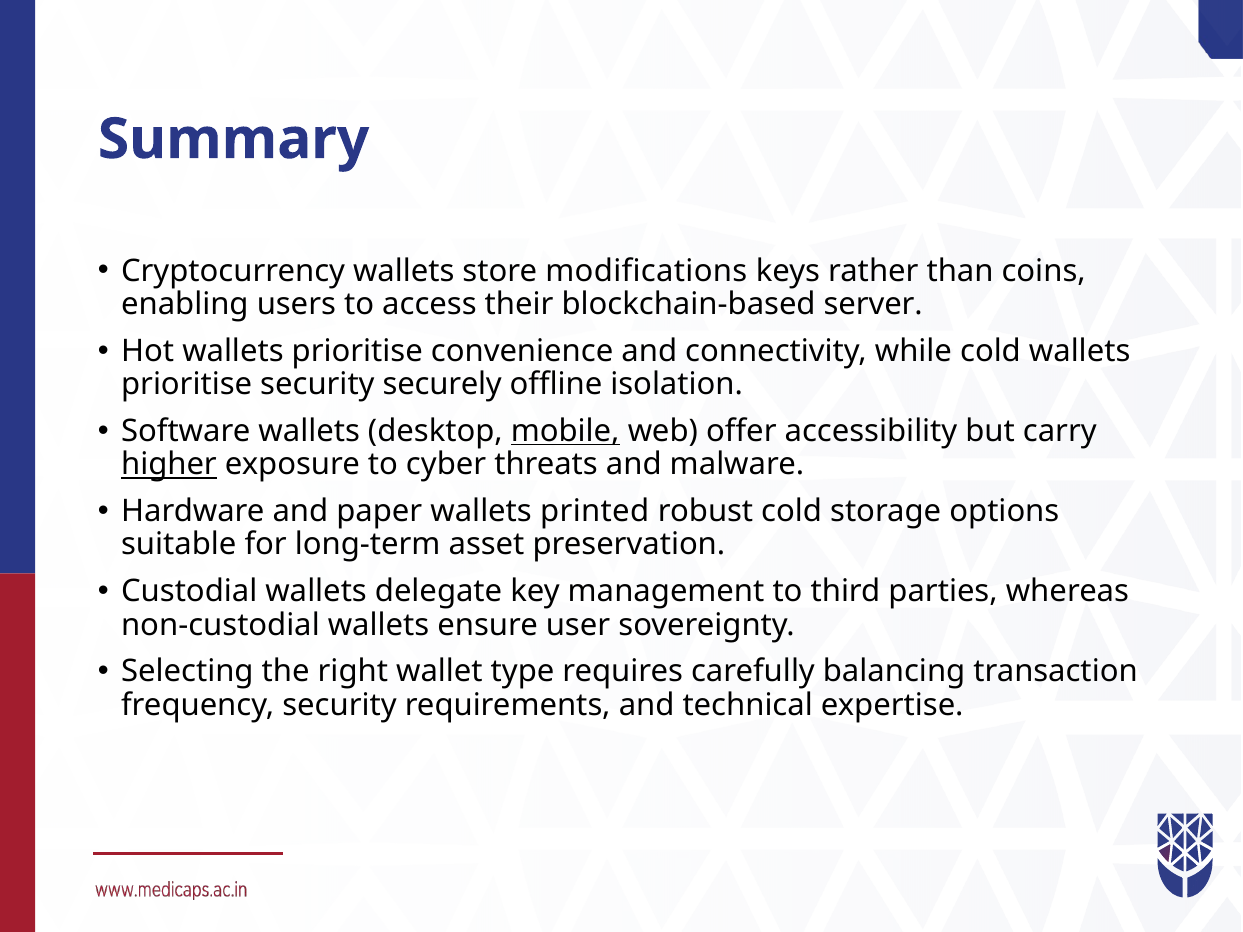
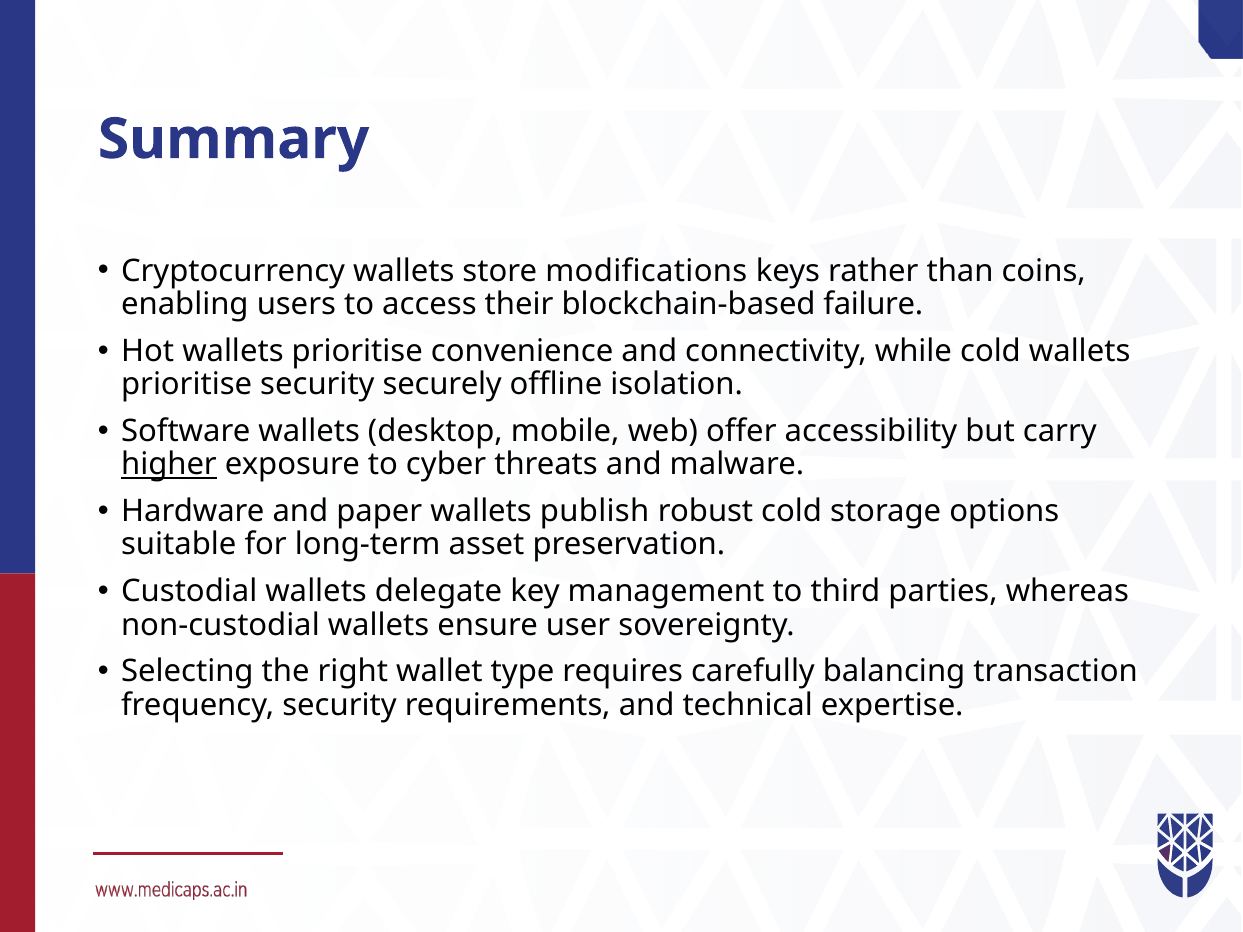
server: server -> failure
mobile underline: present -> none
printed: printed -> publish
